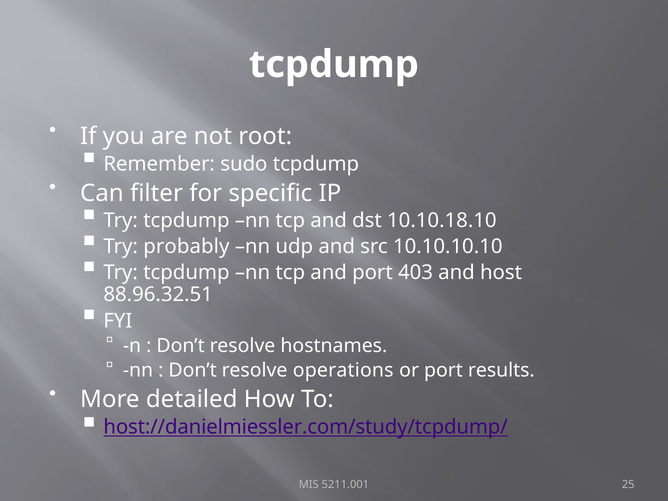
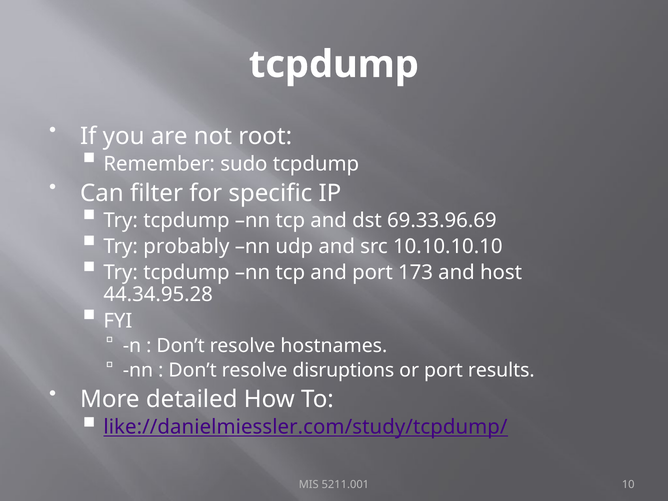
10.10.18.10: 10.10.18.10 -> 69.33.96.69
403: 403 -> 173
88.96.32.51: 88.96.32.51 -> 44.34.95.28
operations: operations -> disruptions
host://danielmiessler.com/study/tcpdump/: host://danielmiessler.com/study/tcpdump/ -> like://danielmiessler.com/study/tcpdump/
25: 25 -> 10
